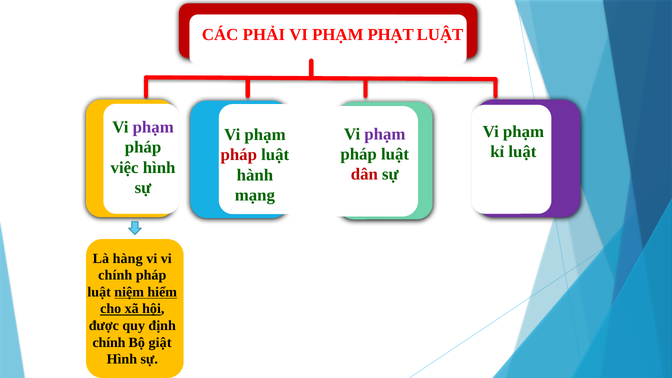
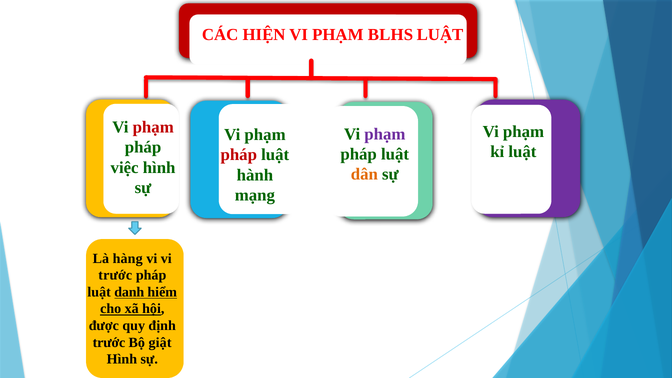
PHẢI: PHẢI -> HIỆN
PHẠT: PHẠT -> BLHS
phạm at (153, 127) colour: purple -> red
dân colour: red -> orange
chính at (115, 275): chính -> trước
niệm: niệm -> danh
chính at (109, 342): chính -> trước
